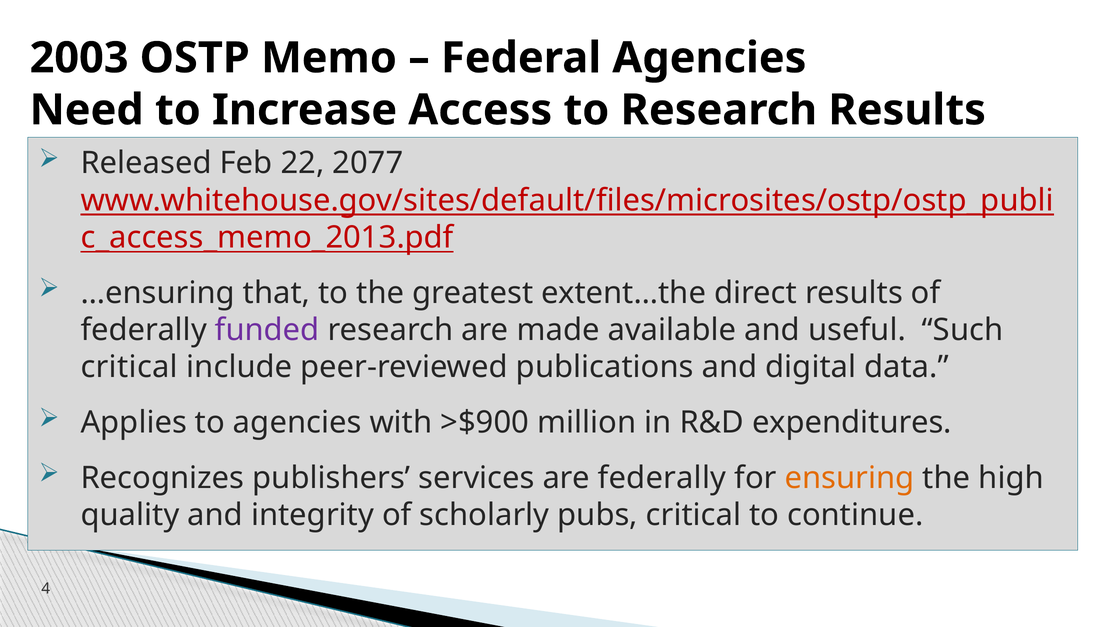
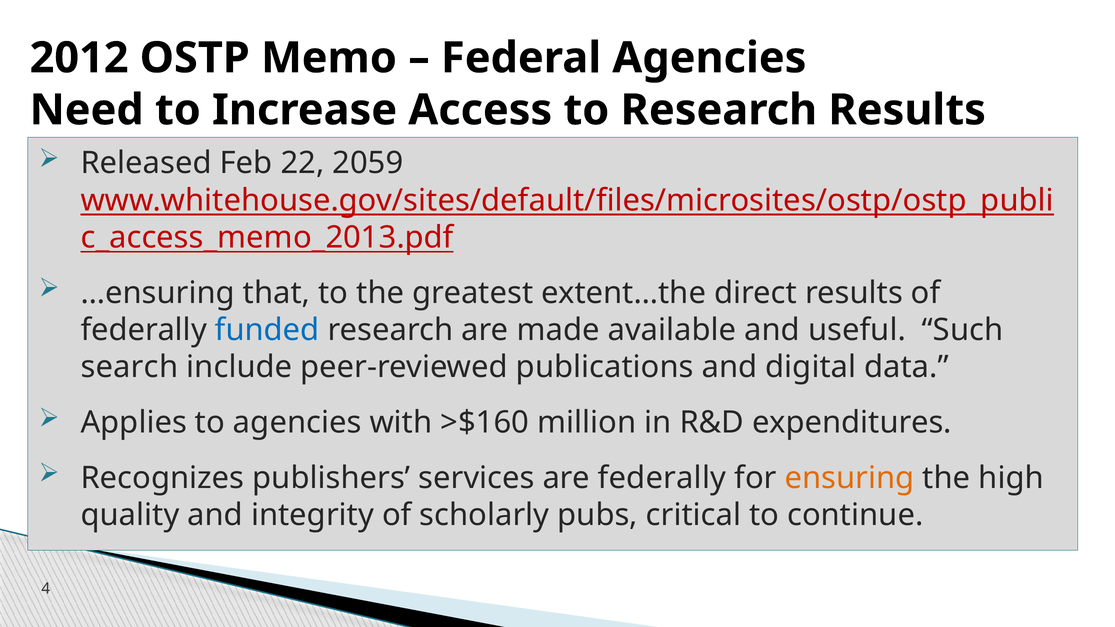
2003: 2003 -> 2012
2077: 2077 -> 2059
funded colour: purple -> blue
critical at (129, 367): critical -> search
>$900: >$900 -> >$160
